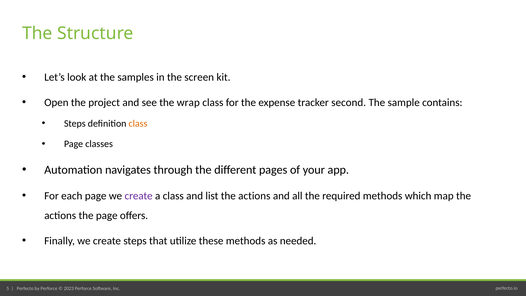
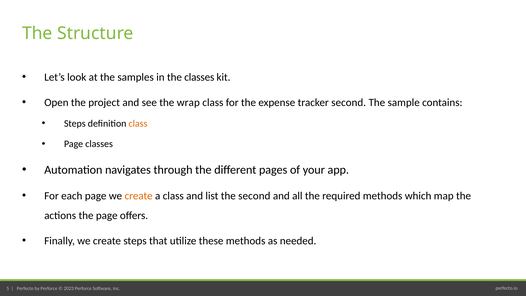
the screen: screen -> classes
create at (139, 196) colour: purple -> orange
list the actions: actions -> second
